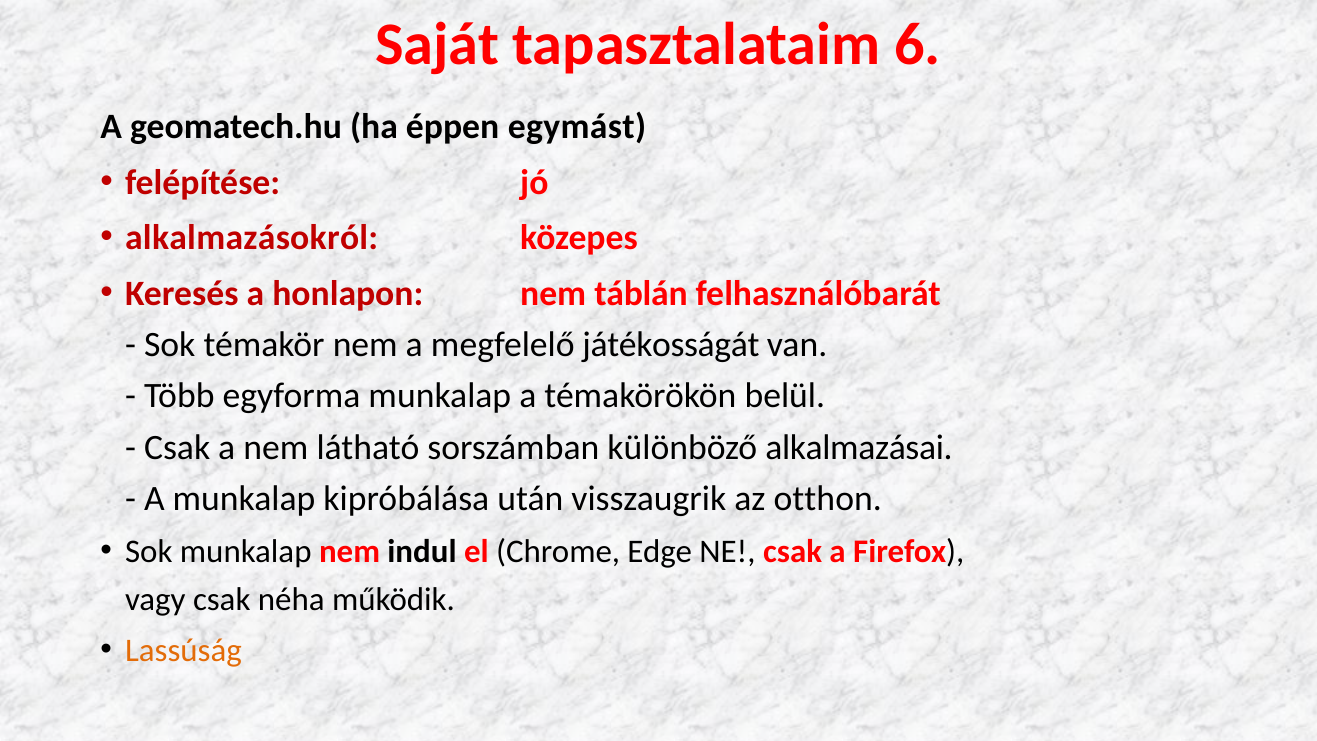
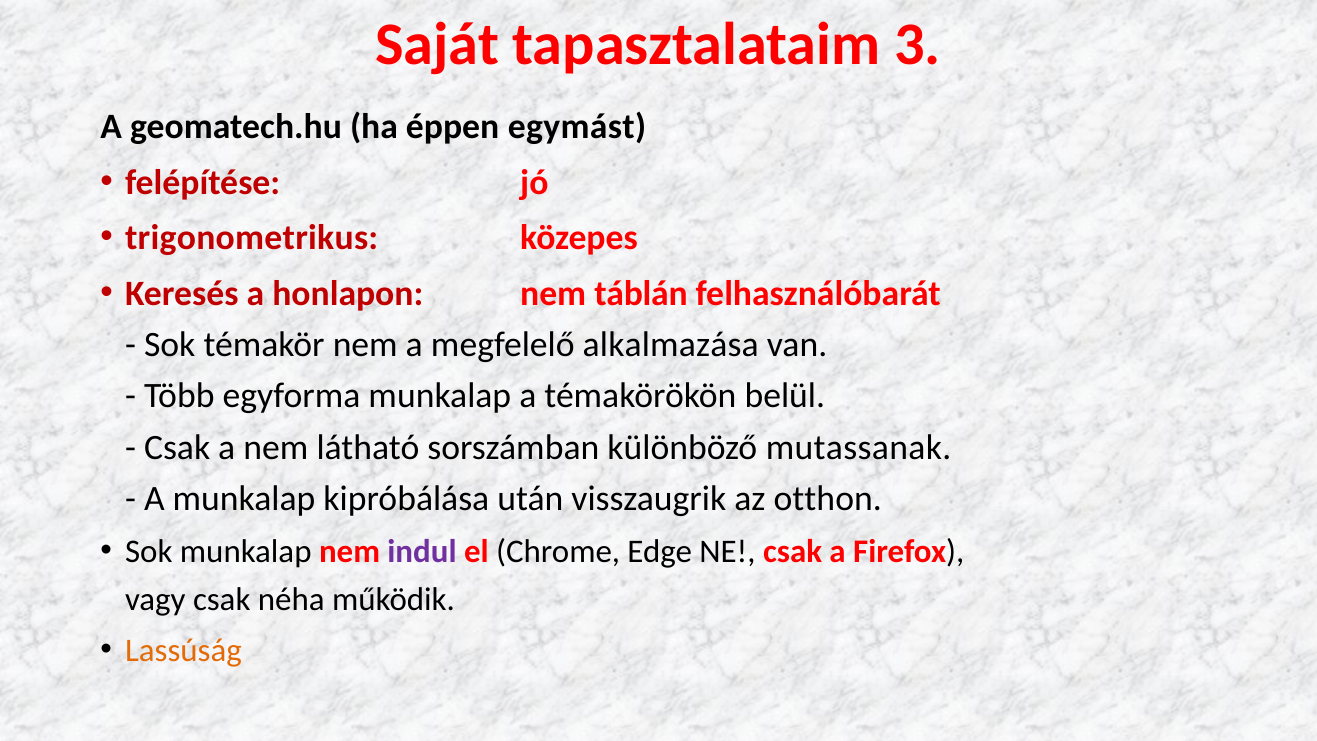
6: 6 -> 3
alkalmazásokról: alkalmazásokról -> trigonometrikus
játékosságát: játékosságát -> alkalmazása
alkalmazásai: alkalmazásai -> mutassanak
indul colour: black -> purple
